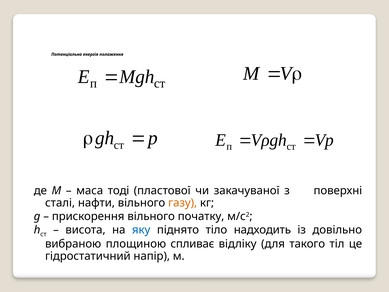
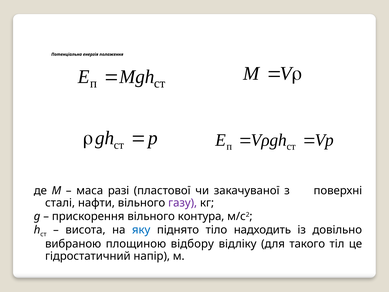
тоді: тоді -> разі
газу colour: orange -> purple
початку: початку -> контура
спливає: спливає -> відбору
